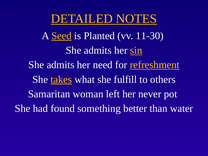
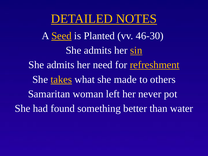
11-30: 11-30 -> 46-30
fulfill: fulfill -> made
